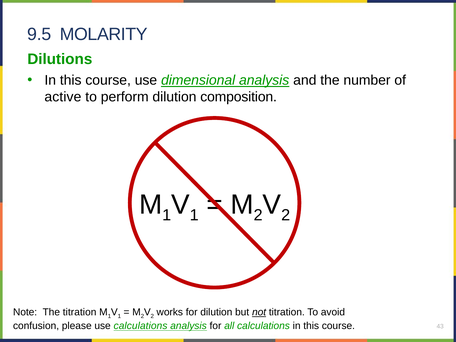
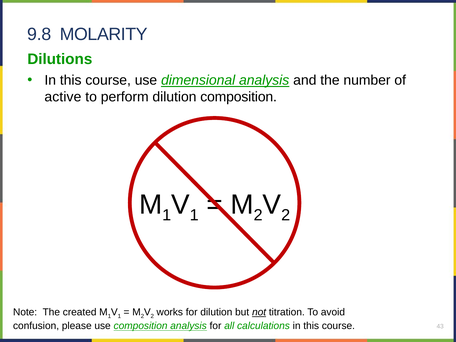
9.5: 9.5 -> 9.8
The titration: titration -> created
use calculations: calculations -> composition
